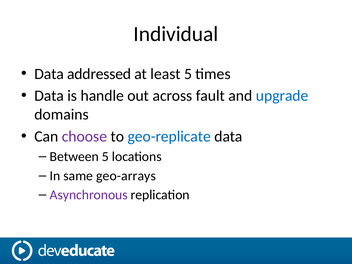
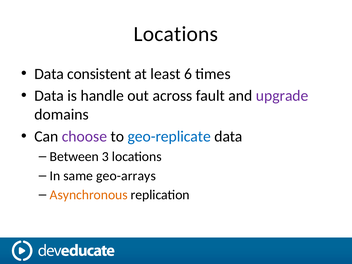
Individual at (176, 34): Individual -> Locations
addressed: addressed -> consistent
least 5: 5 -> 6
upgrade colour: blue -> purple
Between 5: 5 -> 3
Asynchronous colour: purple -> orange
